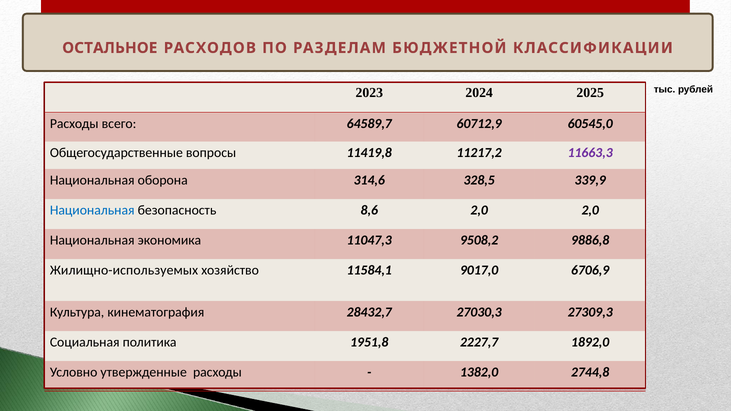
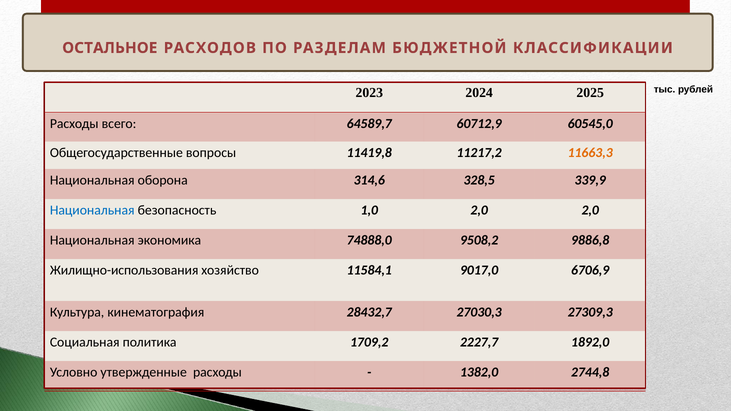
11663,3 colour: purple -> orange
8,6: 8,6 -> 1,0
11047,3: 11047,3 -> 74888,0
Жилищно-используемых: Жилищно-используемых -> Жилищно-использования
1951,8: 1951,8 -> 1709,2
